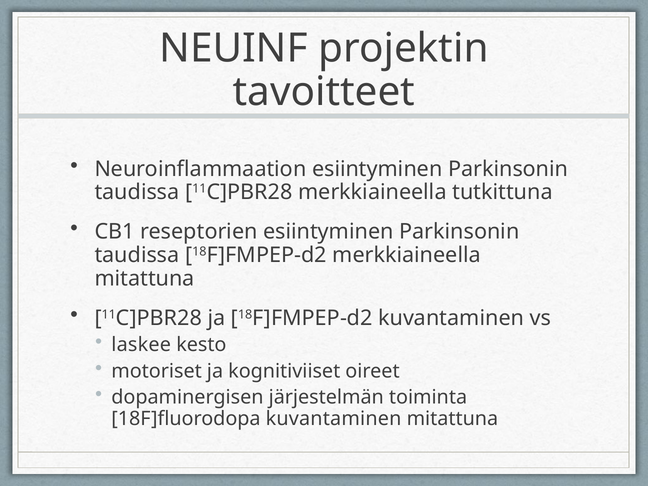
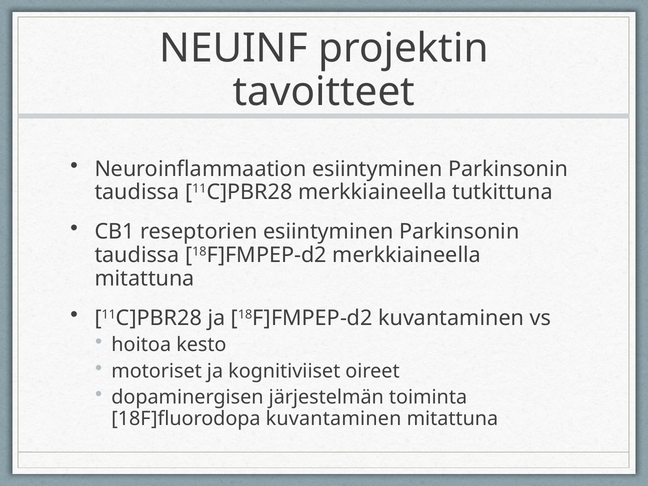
laskee: laskee -> hoitoa
